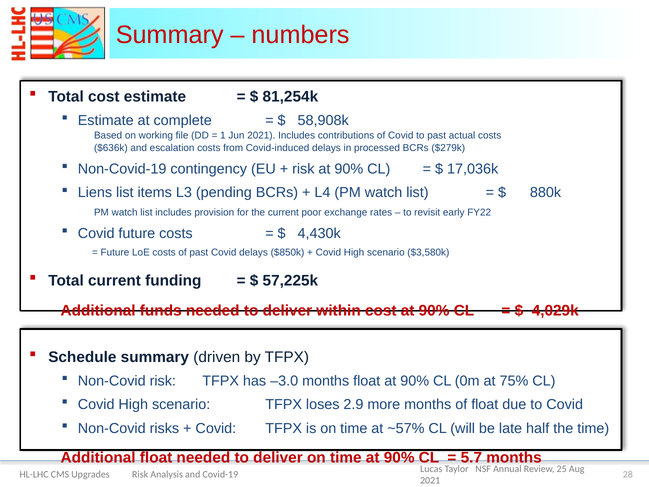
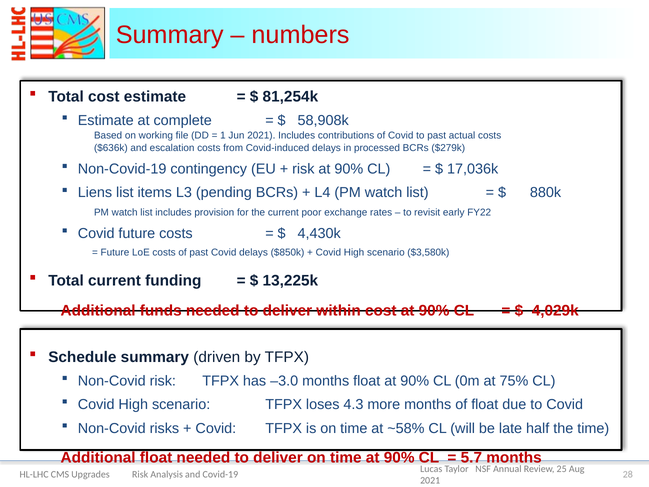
57,225k: 57,225k -> 13,225k
2.9: 2.9 -> 4.3
~57%: ~57% -> ~58%
